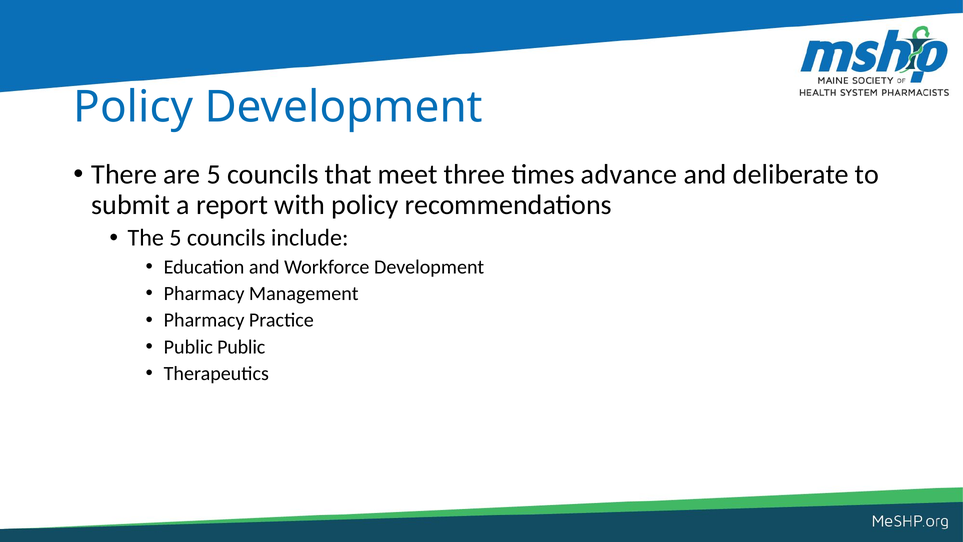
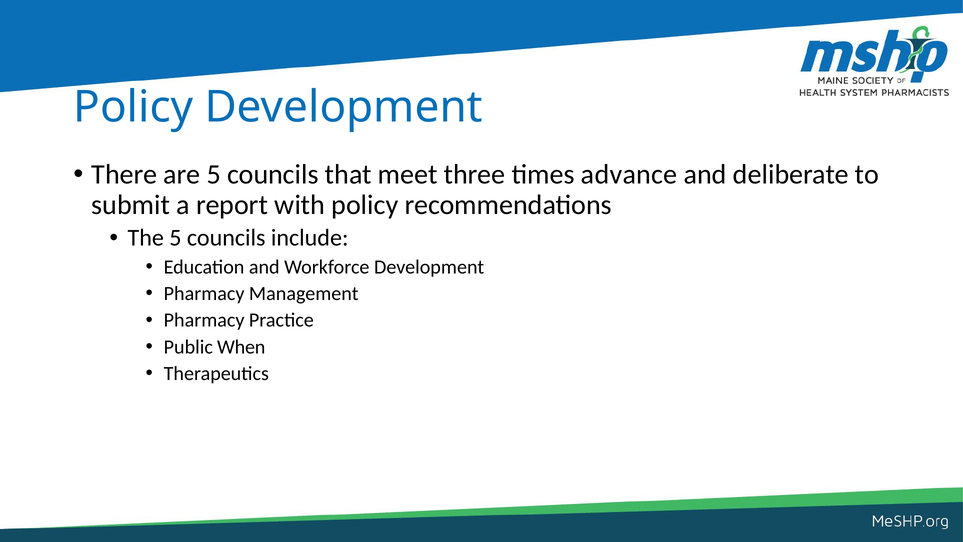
Public Public: Public -> When
